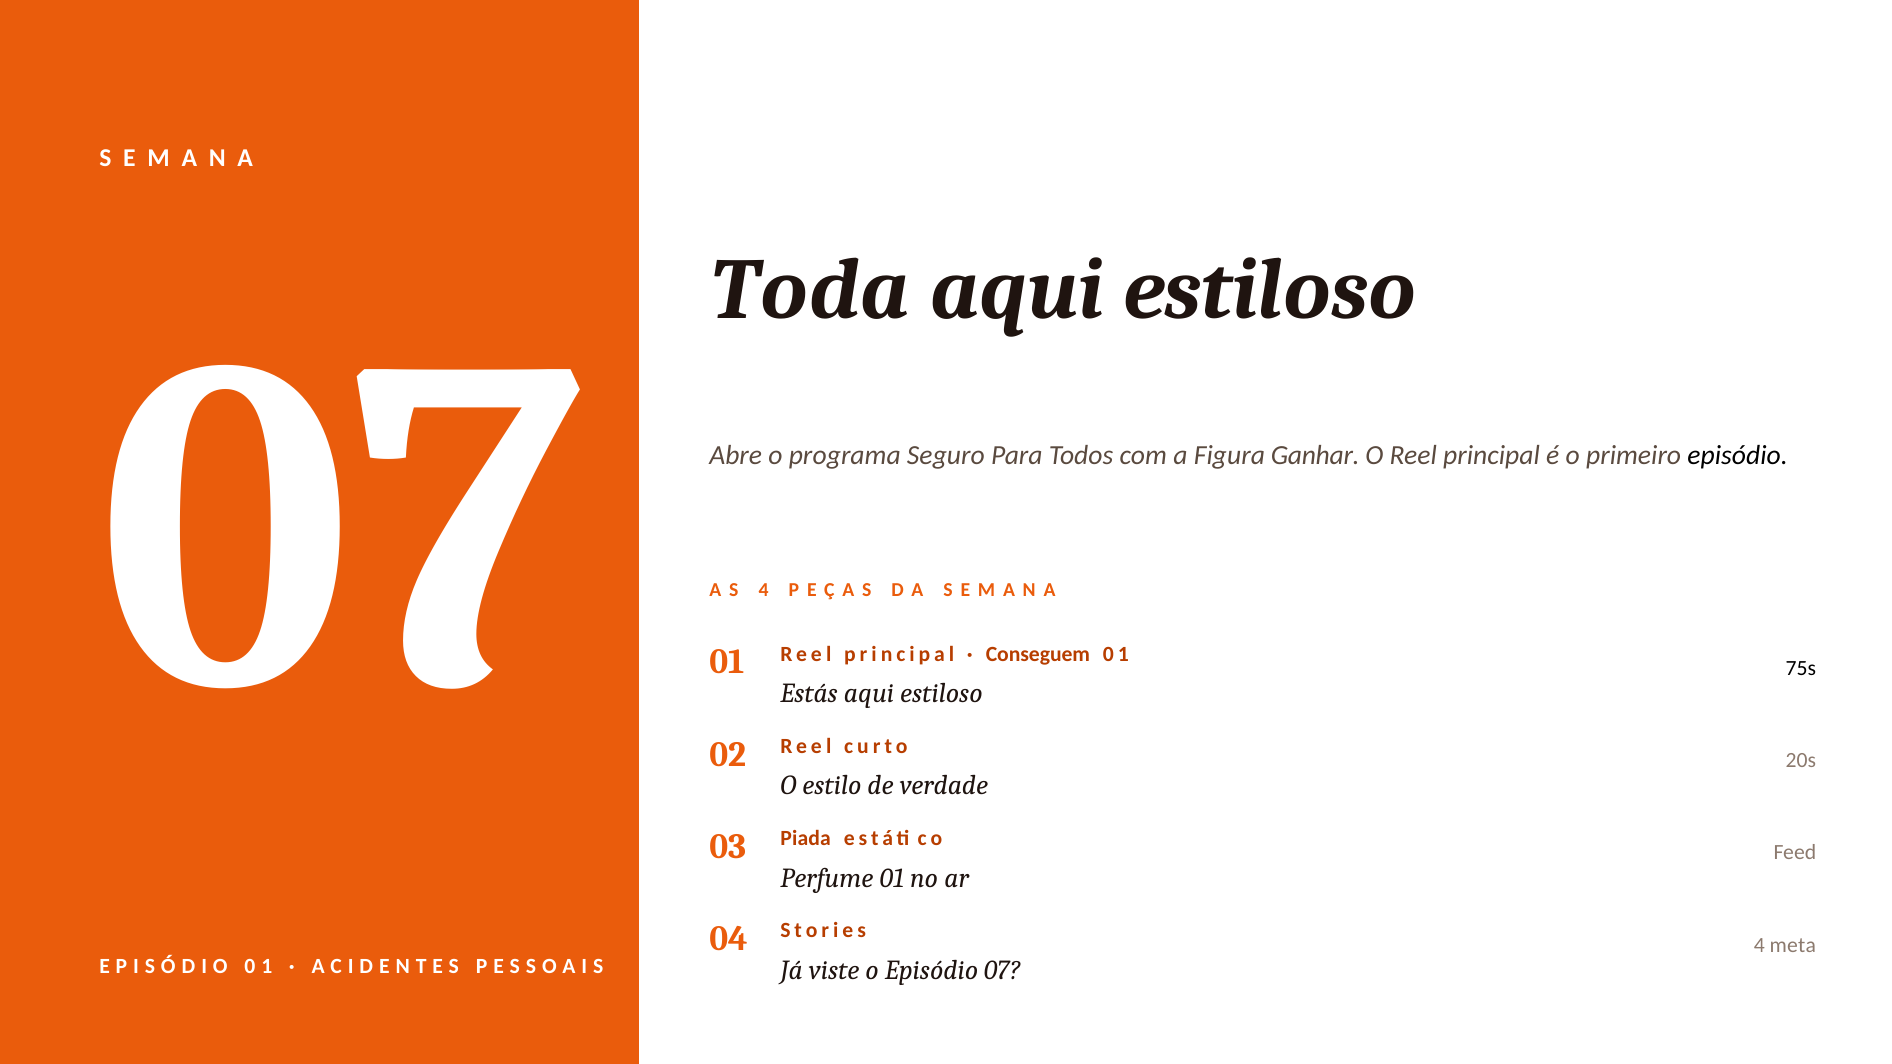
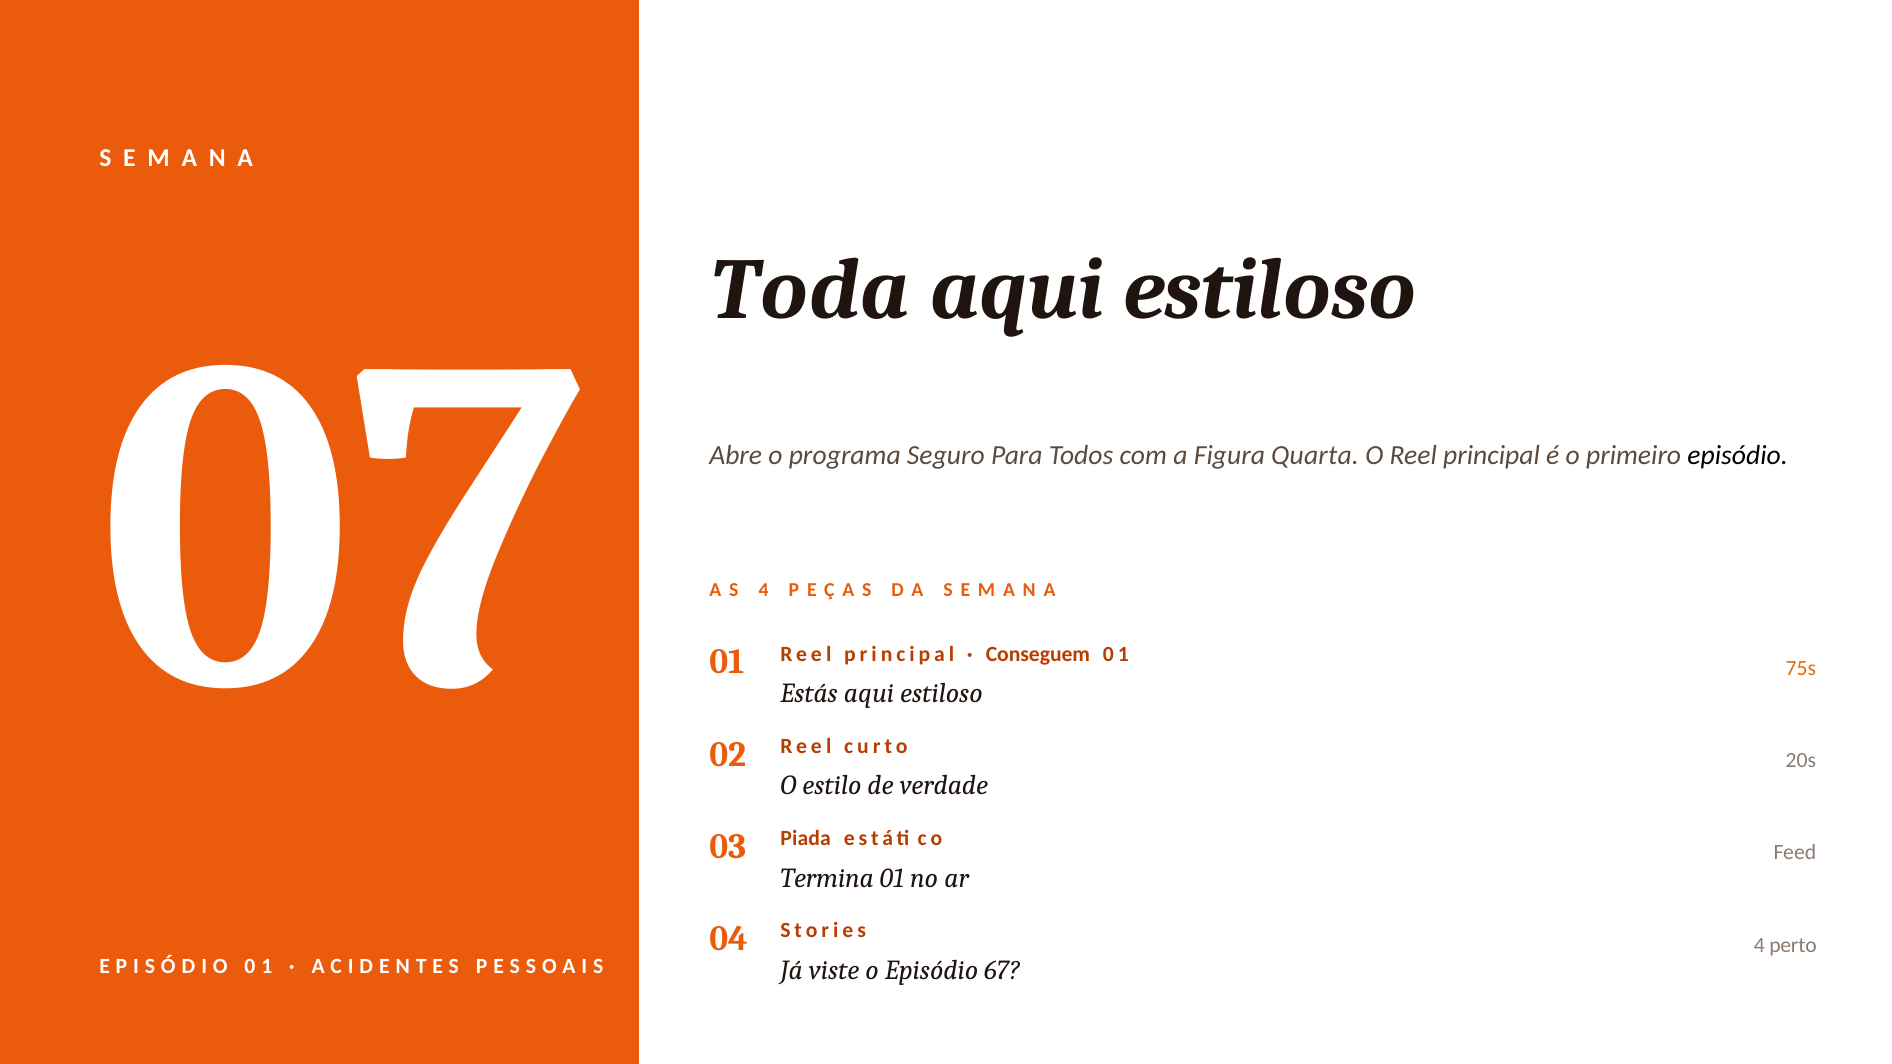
Ganhar: Ganhar -> Quarta
75s colour: black -> orange
Perfume: Perfume -> Termina
meta: meta -> perto
Episódio 07: 07 -> 67
